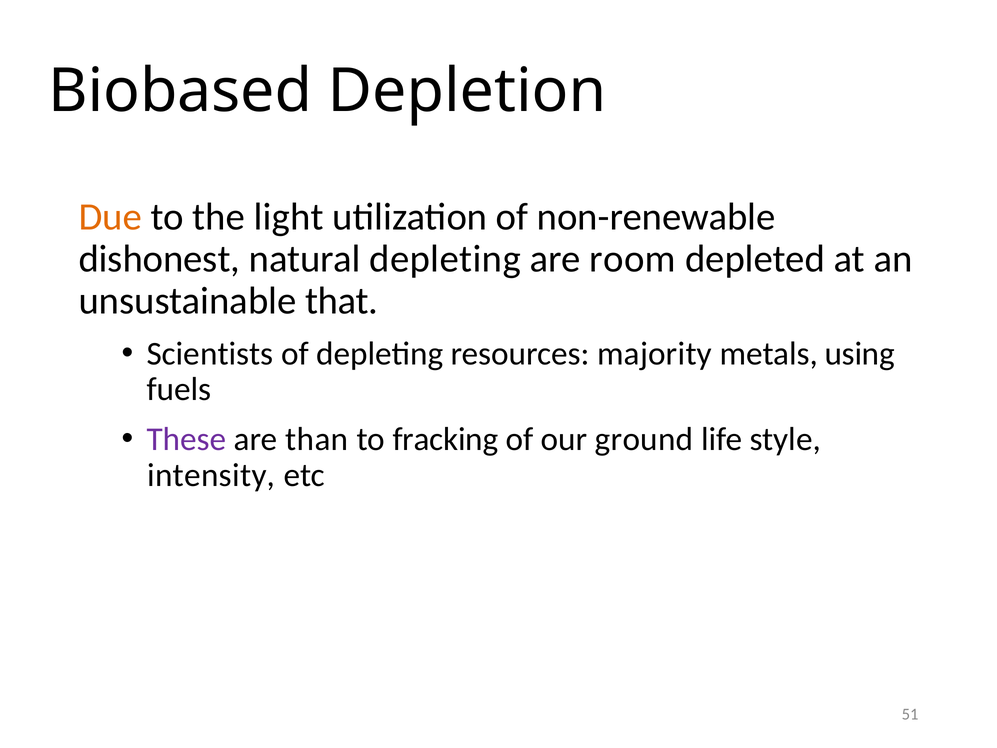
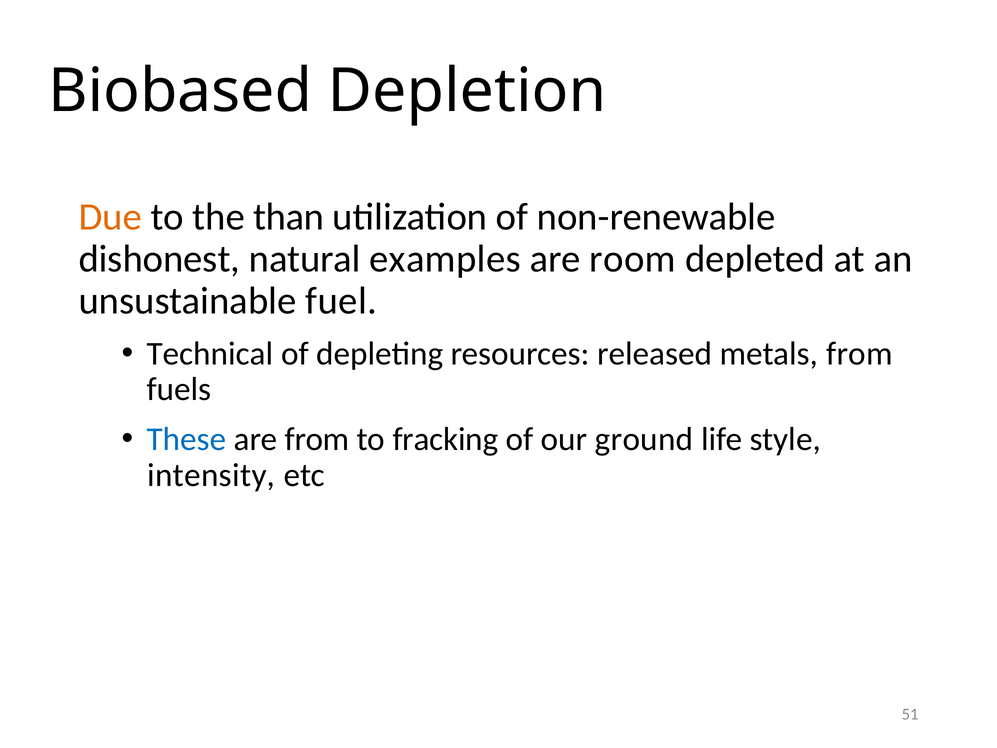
light: light -> than
natural depleting: depleting -> examples
that: that -> fuel
Scientists: Scientists -> Technical
majority: majority -> released
metals using: using -> from
These colour: purple -> blue
are than: than -> from
